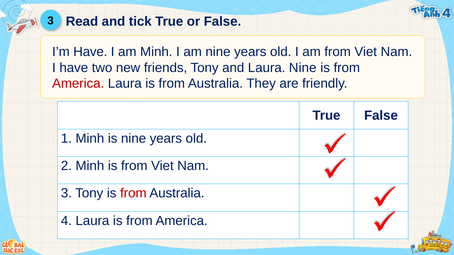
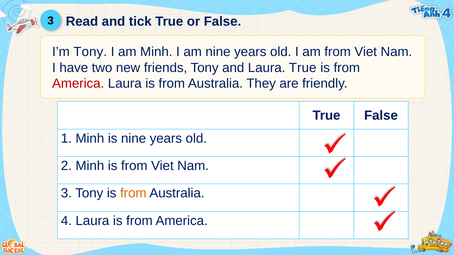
I’m Have: Have -> Tony
Laura Nine: Nine -> True
from at (133, 194) colour: red -> orange
